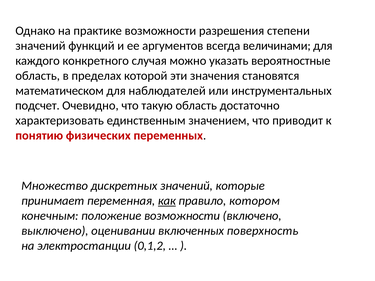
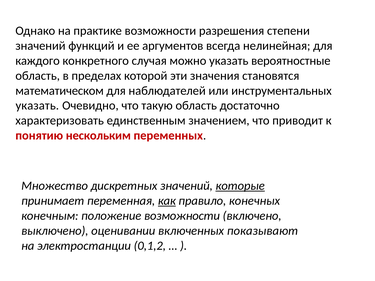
величинами: величинами -> нелинейная
подсчет at (37, 106): подсчет -> указать
физических: физических -> нескольким
которые underline: none -> present
котором: котором -> конечных
поверхность: поверхность -> показывают
